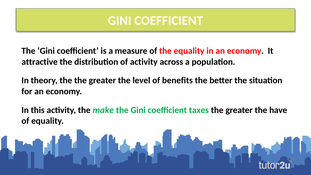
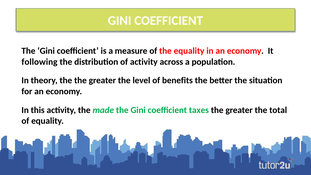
attractive: attractive -> following
make: make -> made
have: have -> total
